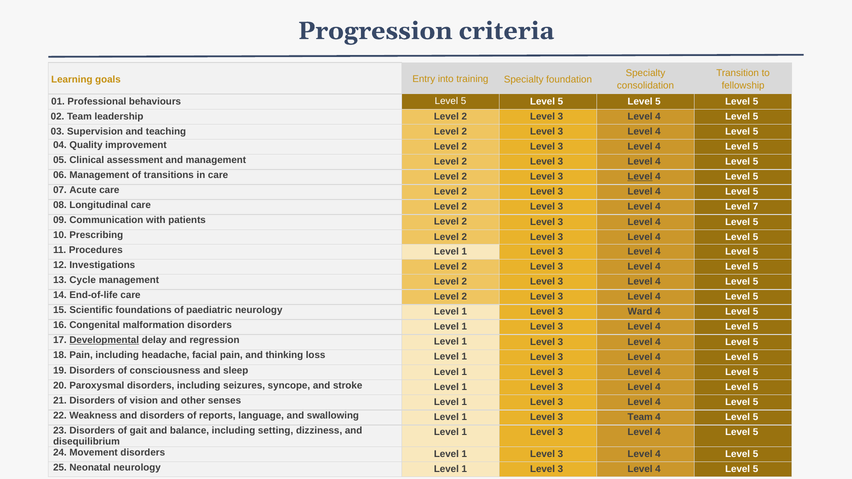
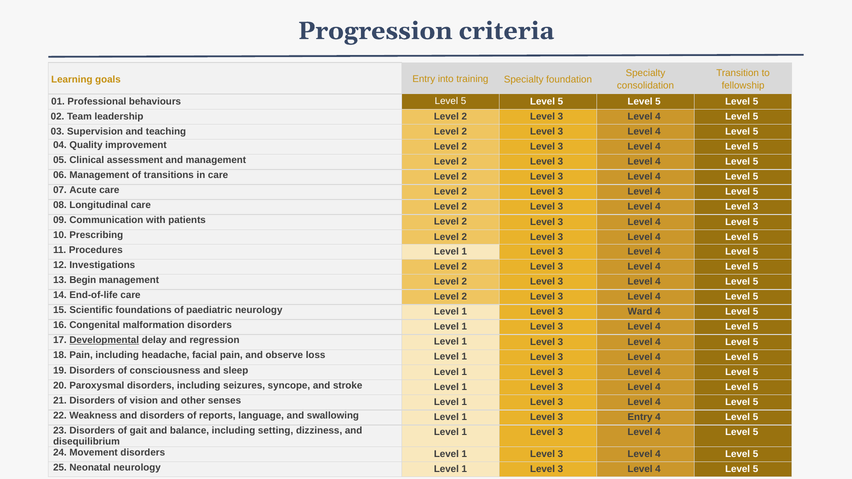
Level at (640, 177) underline: present -> none
4 Level 7: 7 -> 3
Cycle: Cycle -> Begin
thinking: thinking -> observe
3 Team: Team -> Entry
